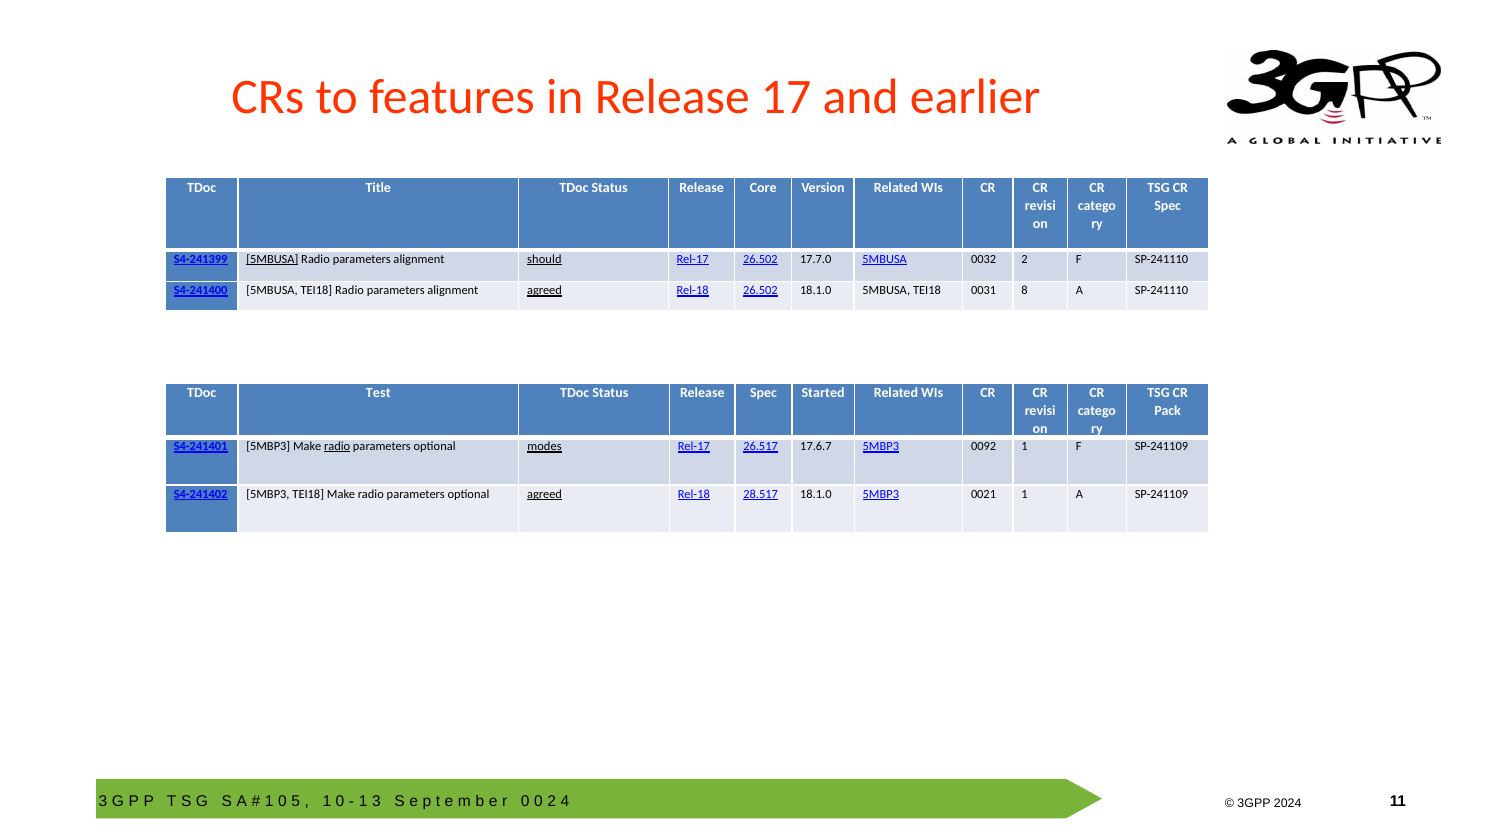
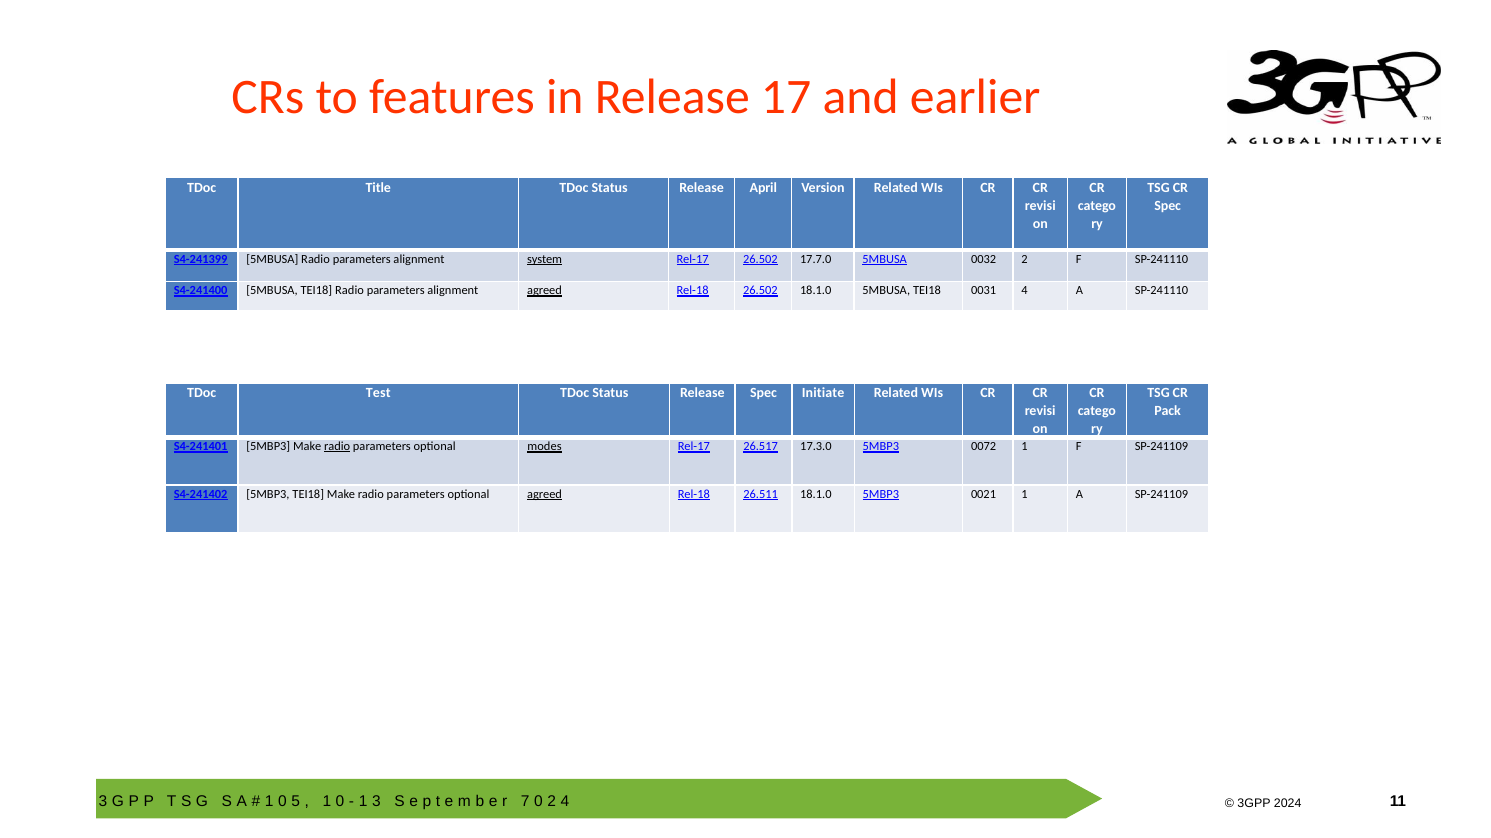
Core: Core -> April
5MBUSA at (272, 259) underline: present -> none
should: should -> system
0031 8: 8 -> 4
Started: Started -> Initiate
17.6.7: 17.6.7 -> 17.3.0
0092: 0092 -> 0072
28.517: 28.517 -> 26.511
0 at (525, 802): 0 -> 7
